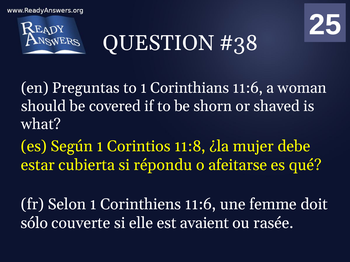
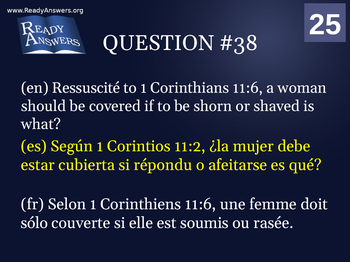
Preguntas: Preguntas -> Ressuscité
11:8: 11:8 -> 11:2
avaient: avaient -> soumis
